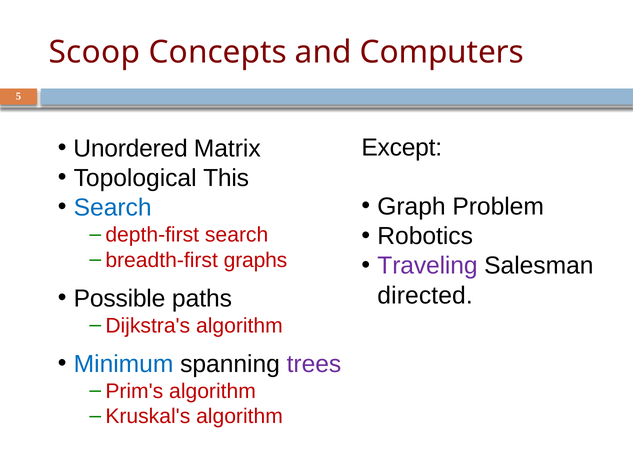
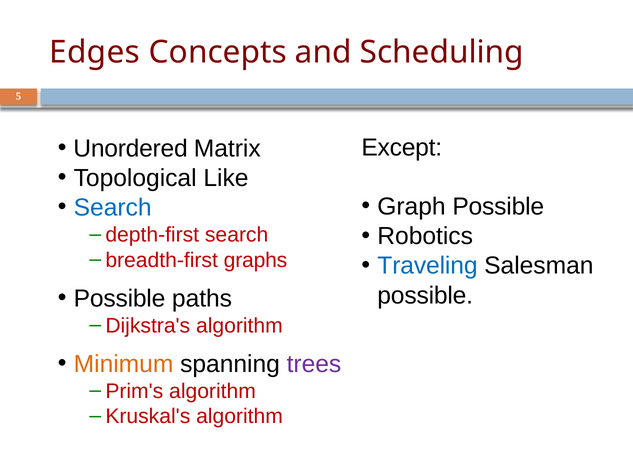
Scoop: Scoop -> Edges
Computers: Computers -> Scheduling
This: This -> Like
Graph Problem: Problem -> Possible
Traveling colour: purple -> blue
directed at (425, 295): directed -> possible
Minimum colour: blue -> orange
